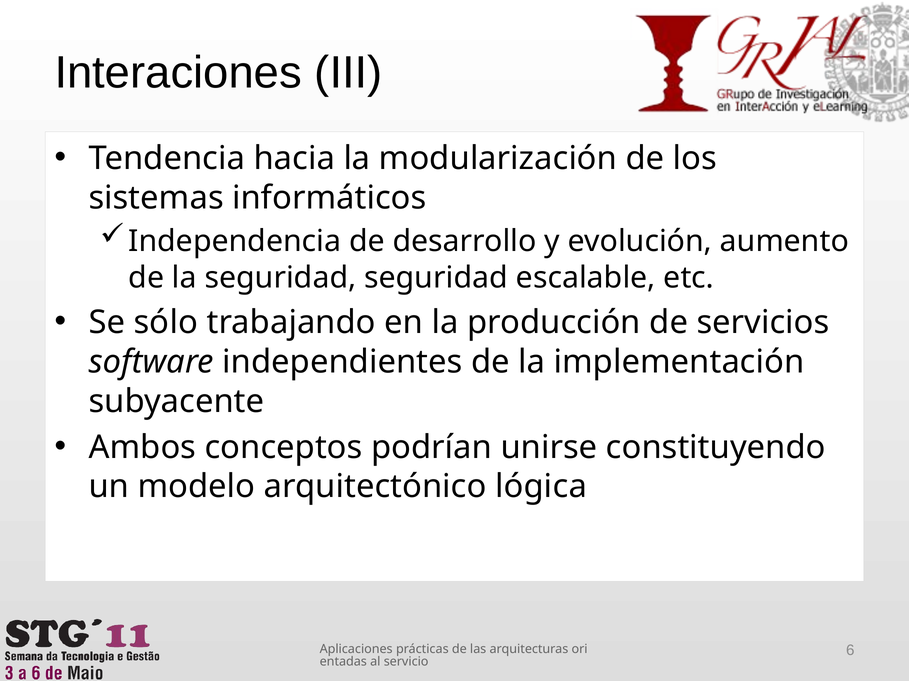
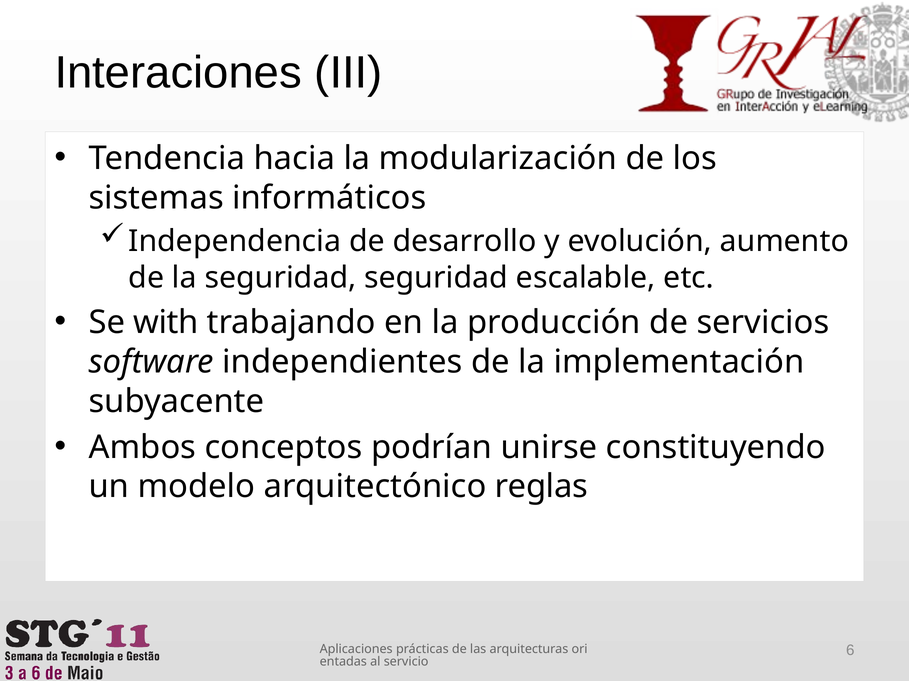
sólo: sólo -> with
lógica: lógica -> reglas
